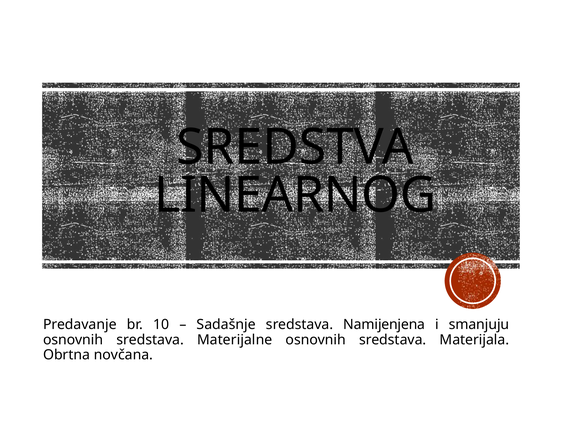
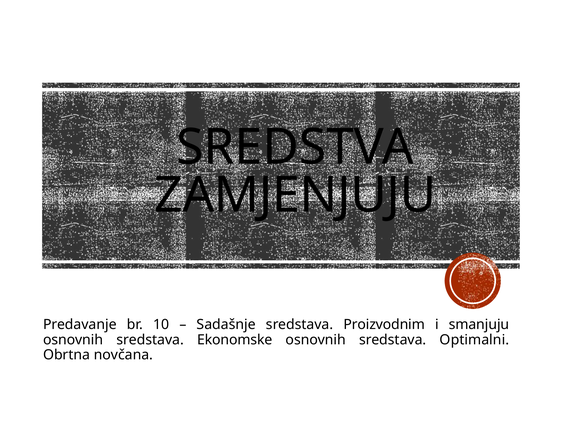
LINEARNOG: LINEARNOG -> ZAMJENJUJU
Nаmijеnjеnа: Nаmijеnjеnа -> Proizvodnim
Mаtеriјаlnе: Mаtеriјаlnе -> Ekonomske
Materijala: Materijala -> Optimalni
